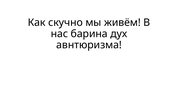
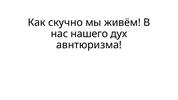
барина: барина -> нашего
